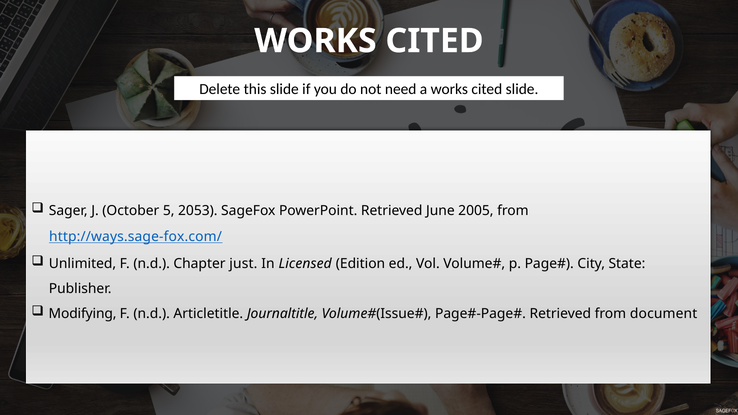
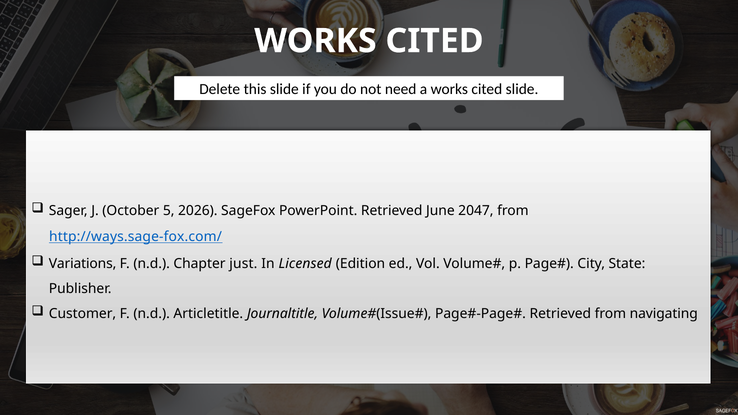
2053: 2053 -> 2026
2005: 2005 -> 2047
Unlimited: Unlimited -> Variations
Modifying: Modifying -> Customer
document: document -> navigating
